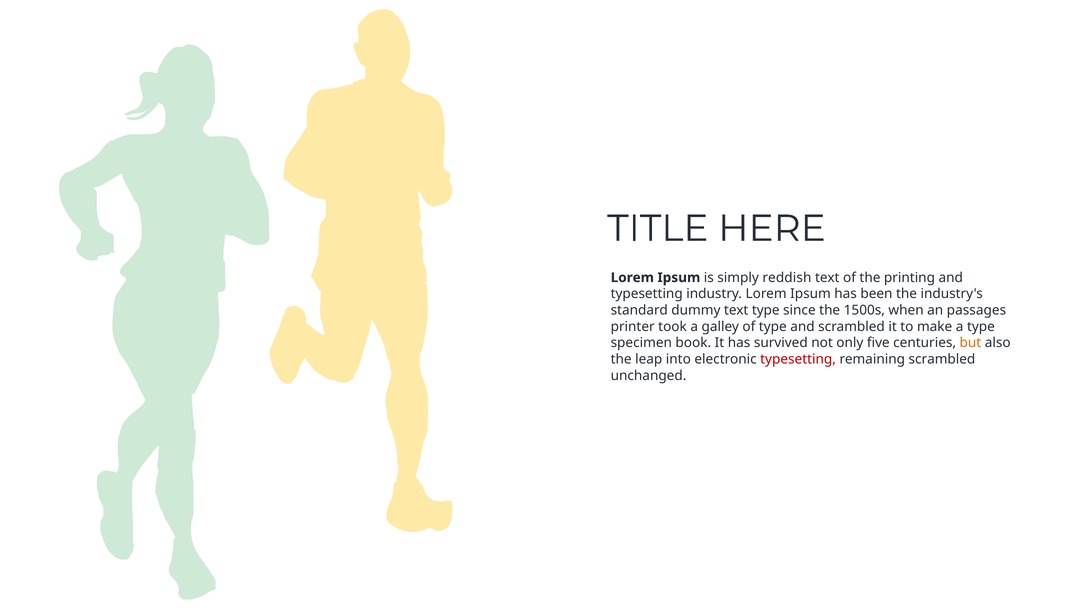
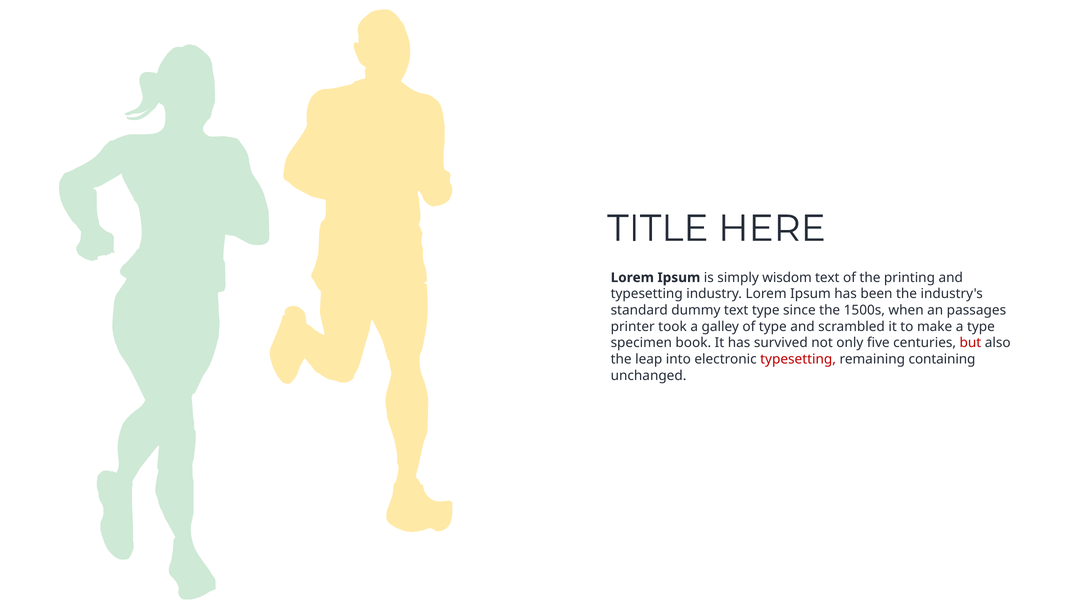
reddish: reddish -> wisdom
but colour: orange -> red
remaining scrambled: scrambled -> containing
